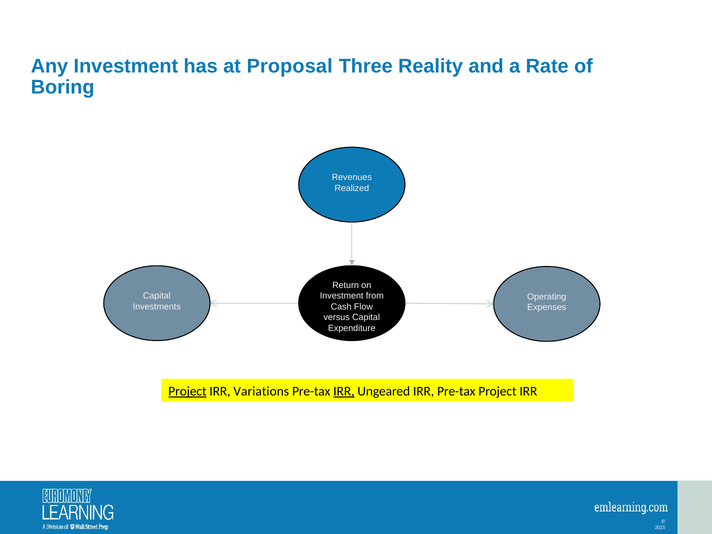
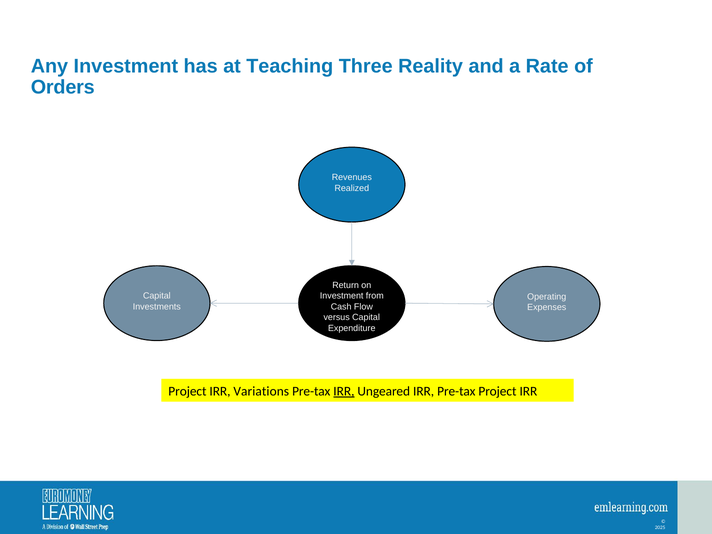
Proposal: Proposal -> Teaching
Boring: Boring -> Orders
Project at (187, 391) underline: present -> none
